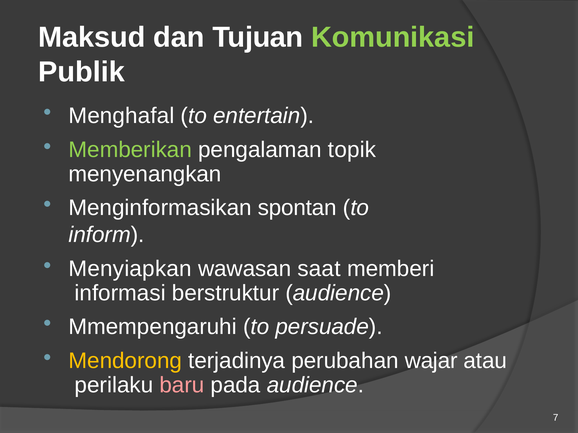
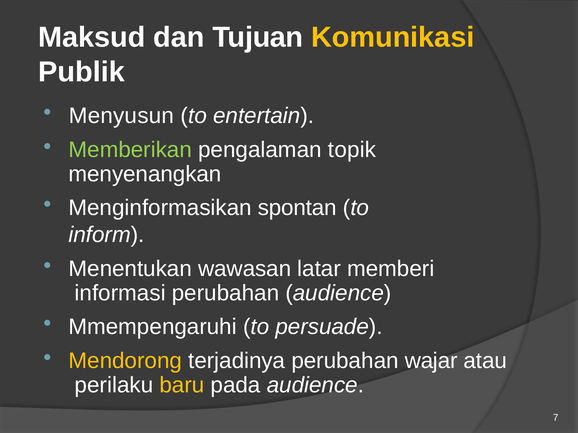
Komunikasi colour: light green -> yellow
Menghafal: Menghafal -> Menyusun
Menyiapkan: Menyiapkan -> Menentukan
saat: saat -> latar
informasi berstruktur: berstruktur -> perubahan
baru colour: pink -> yellow
